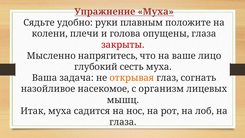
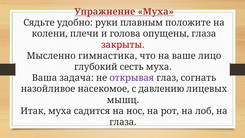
напрягитесь: напрягитесь -> гимнастика
открывая colour: orange -> purple
организм: организм -> давлению
